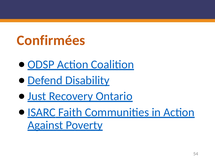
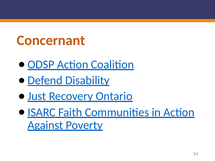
Confirmées: Confirmées -> Concernant
